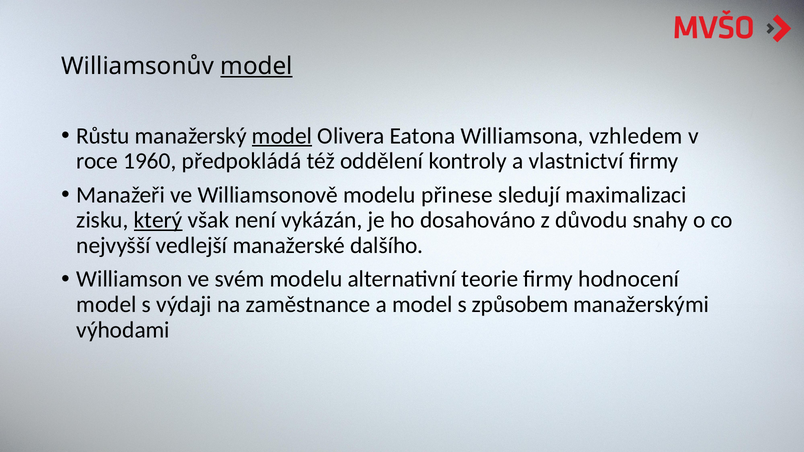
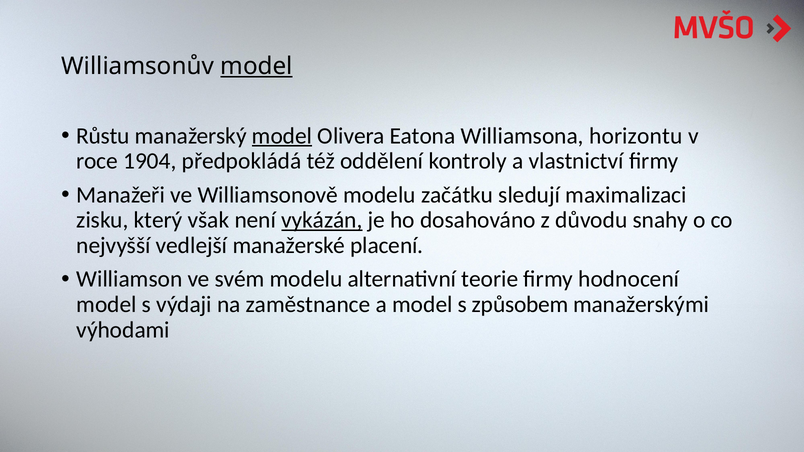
vzhledem: vzhledem -> horizontu
1960: 1960 -> 1904
přinese: přinese -> začátku
který underline: present -> none
vykázán underline: none -> present
dalšího: dalšího -> placení
